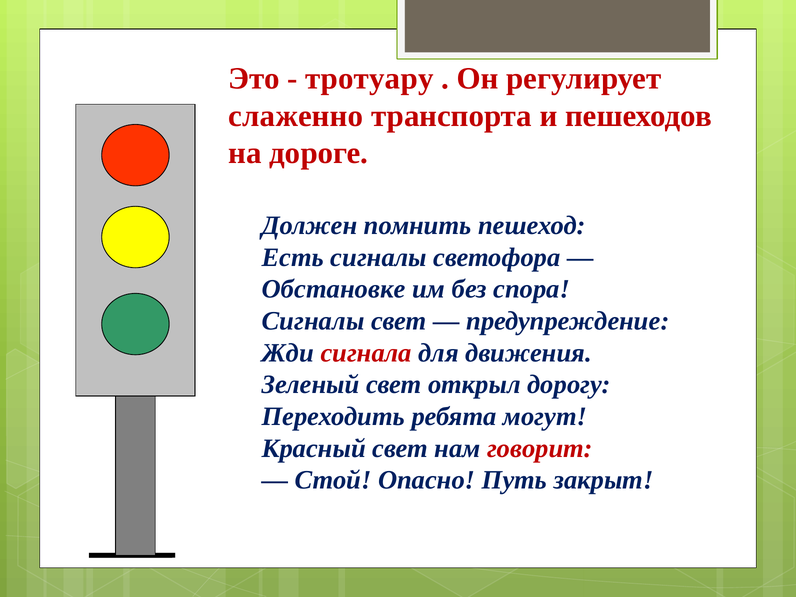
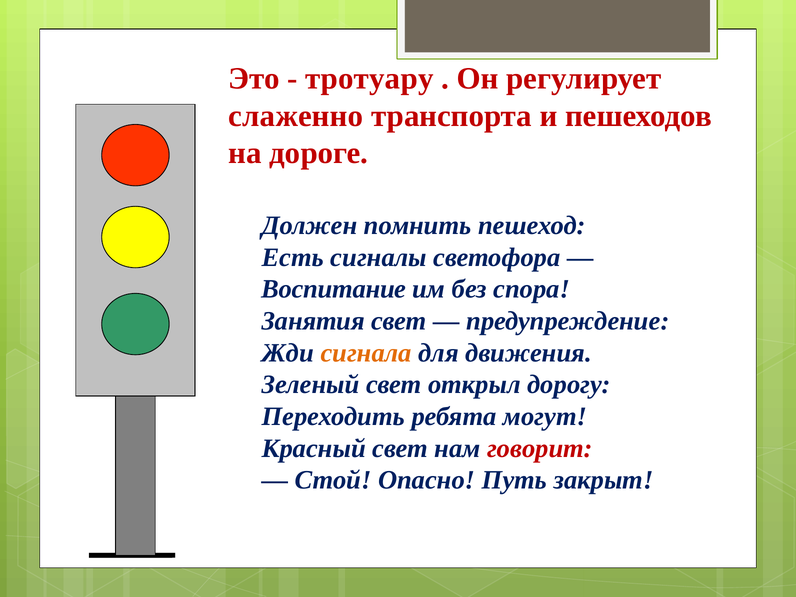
Обстановке: Обстановке -> Воспитание
Сигналы at (313, 321): Сигналы -> Занятия
сигнала colour: red -> orange
